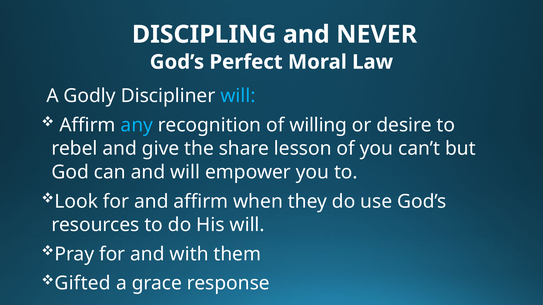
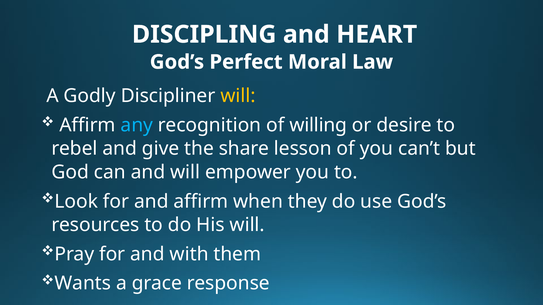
NEVER: NEVER -> HEART
will at (238, 96) colour: light blue -> yellow
Gifted: Gifted -> Wants
